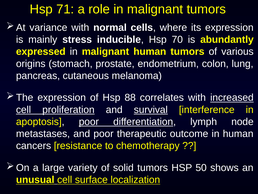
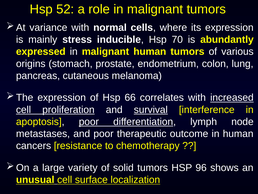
71: 71 -> 52
88: 88 -> 66
50: 50 -> 96
